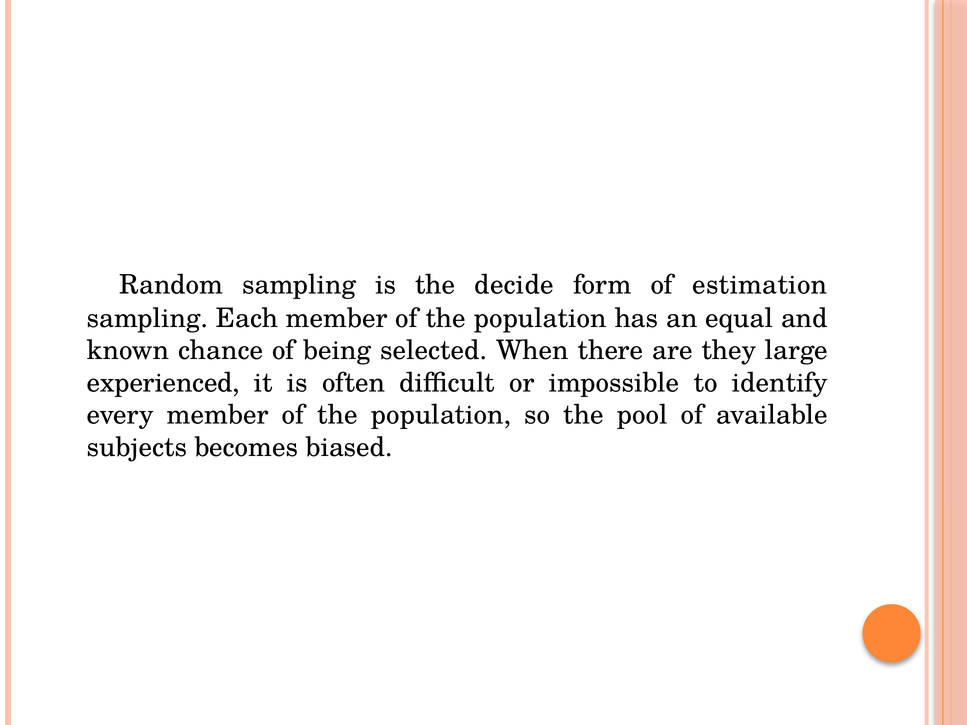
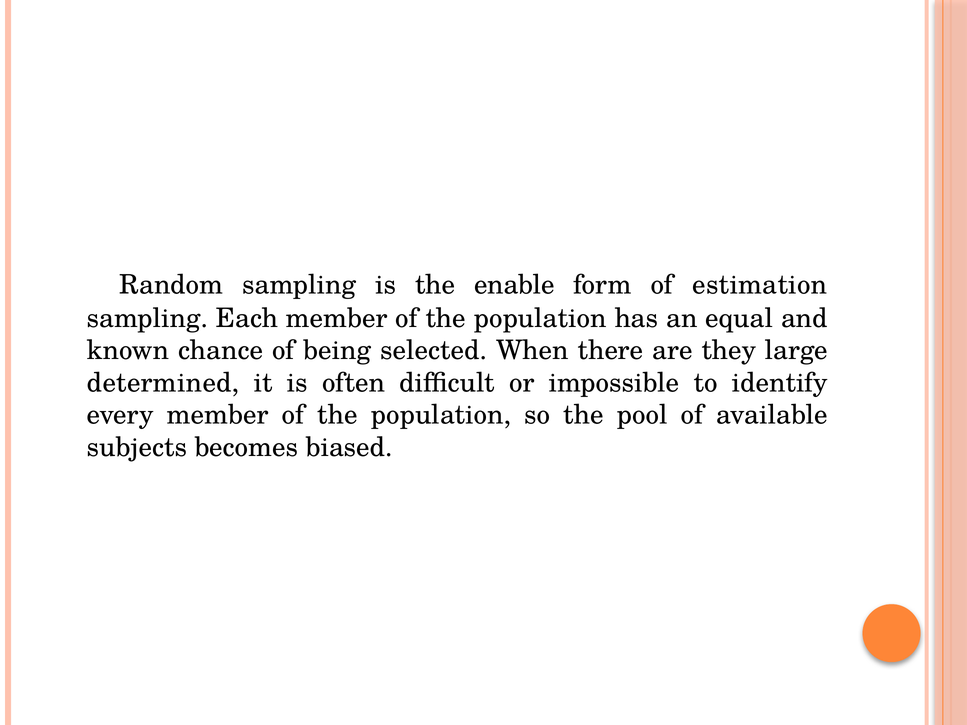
decide: decide -> enable
experienced: experienced -> determined
